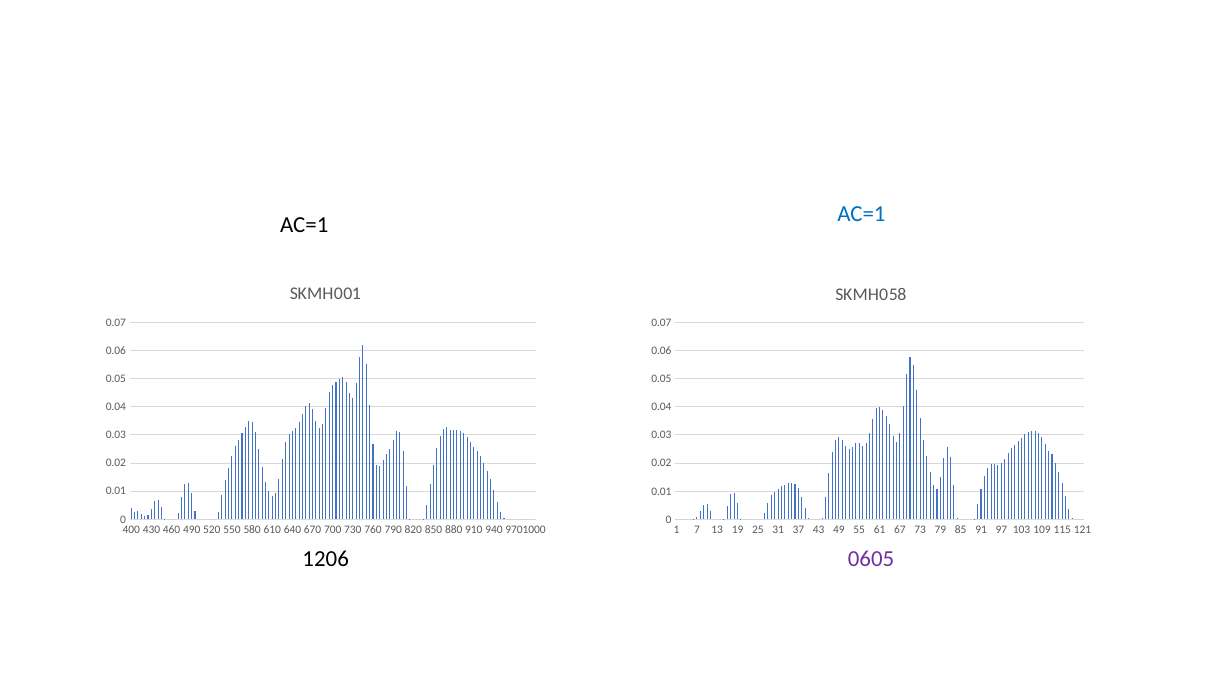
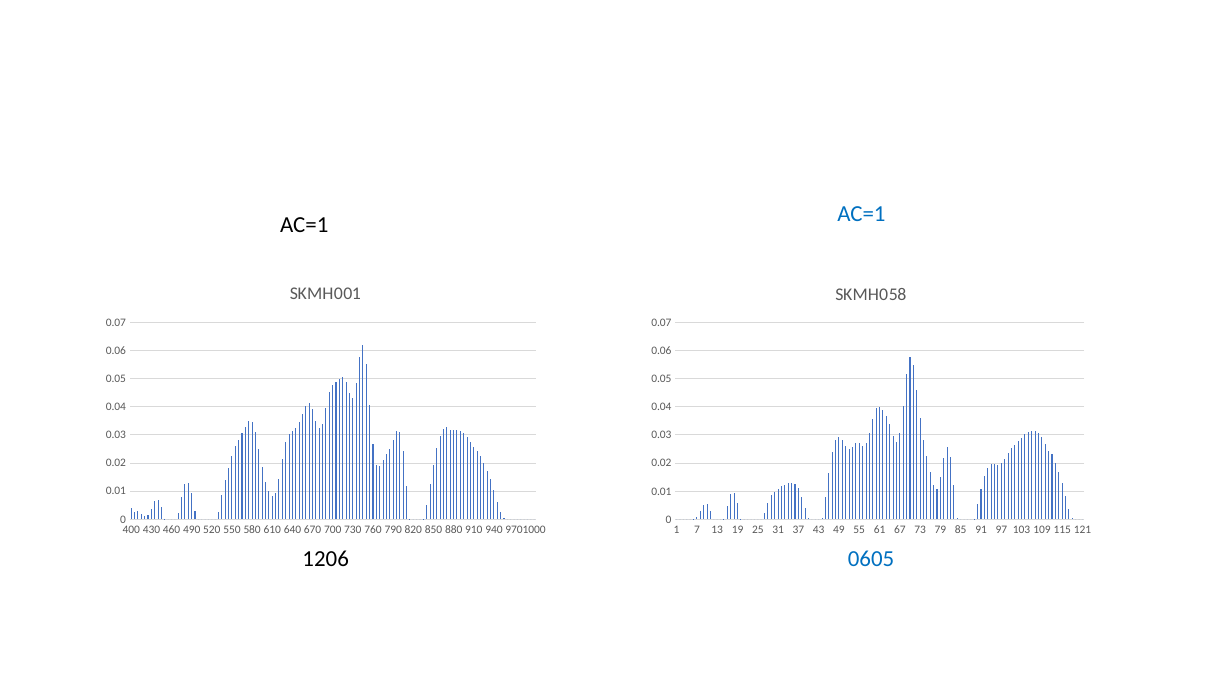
0605 colour: purple -> blue
